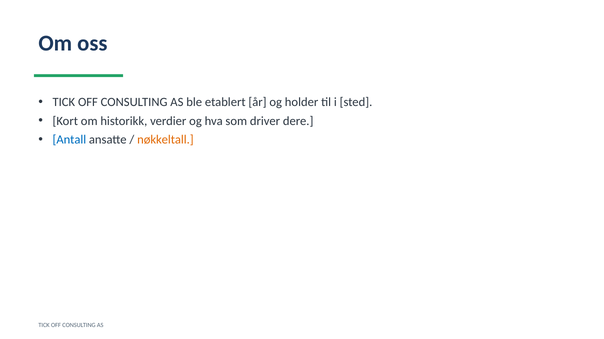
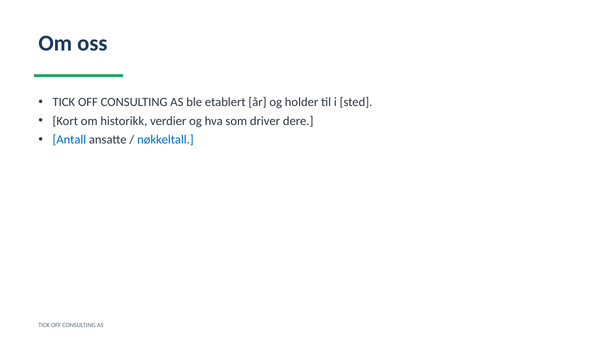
nøkkeltall colour: orange -> blue
